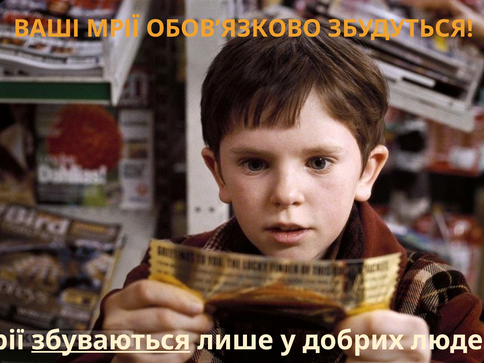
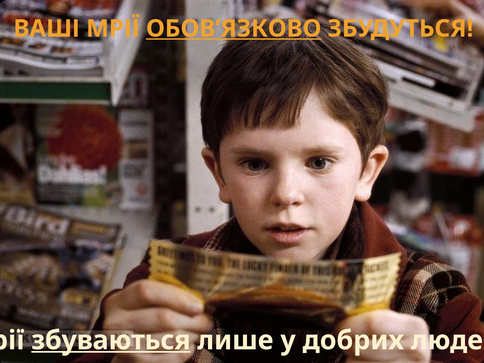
ОБОВ’ЯЗКОВО underline: none -> present
